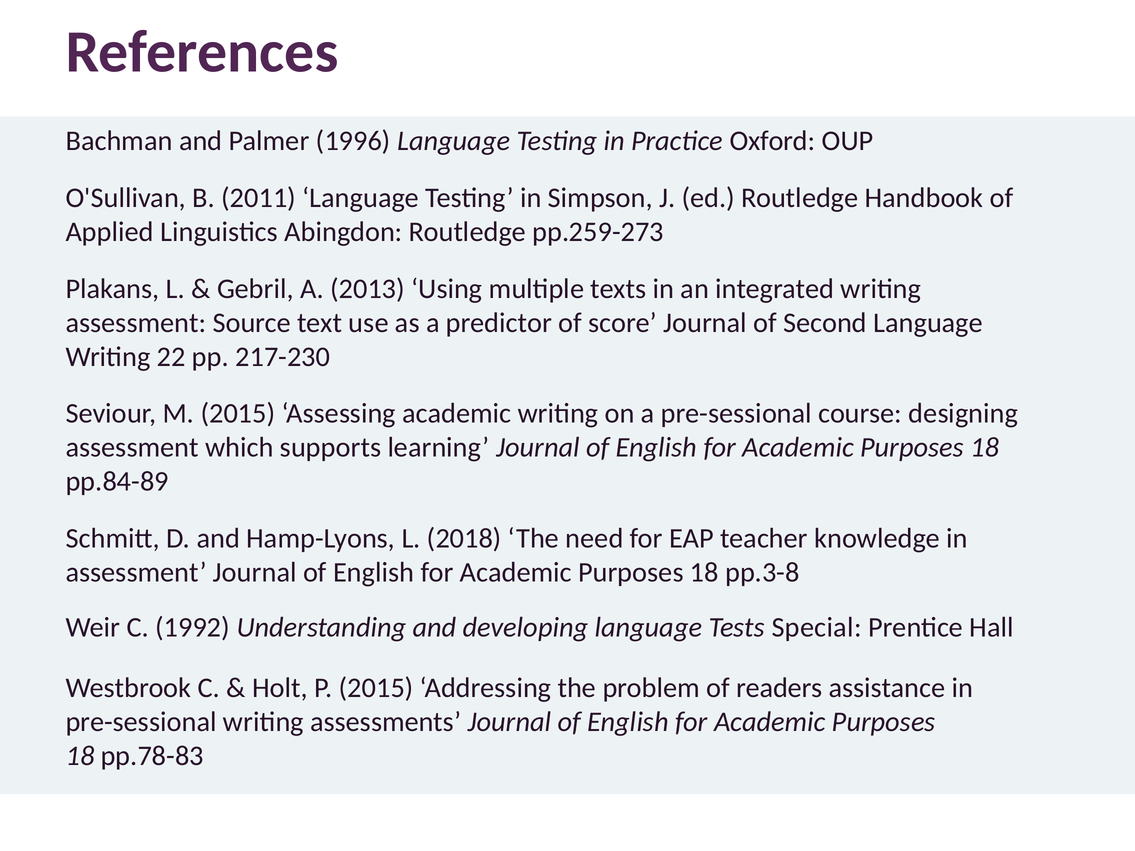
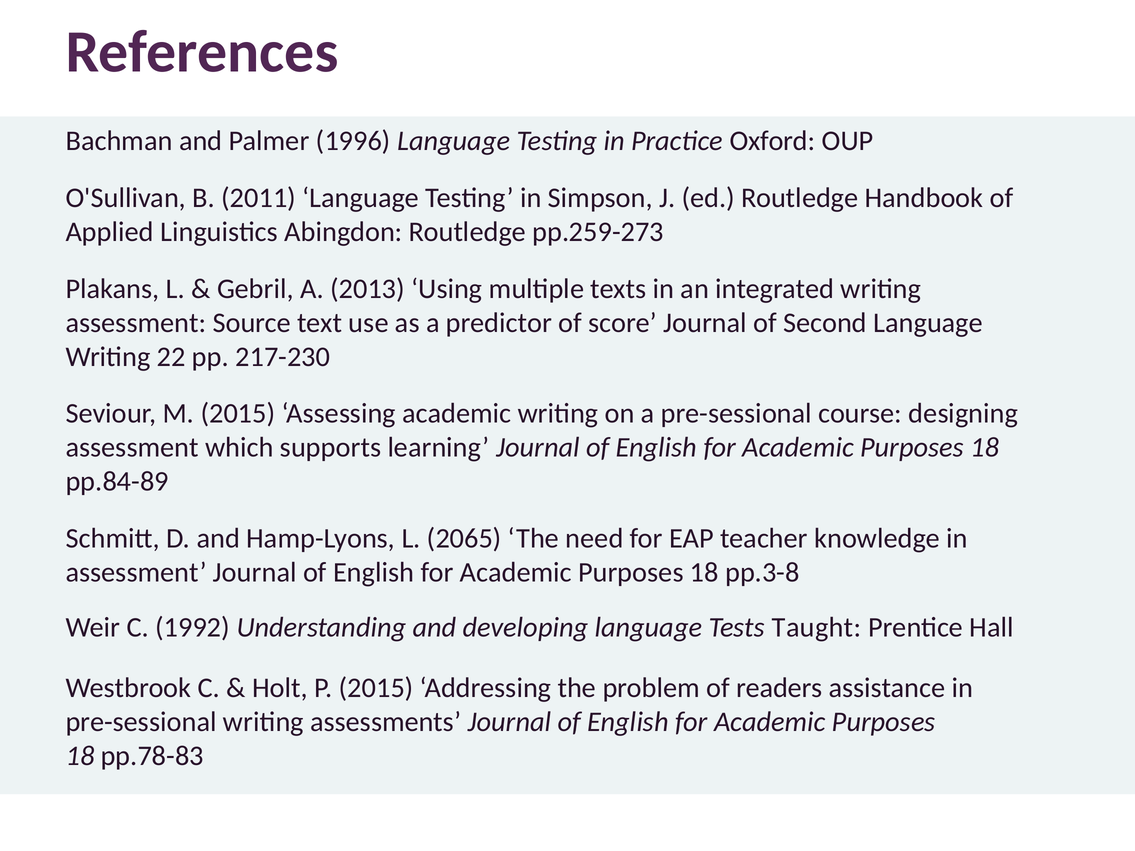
2018: 2018 -> 2065
Special: Special -> Taught
